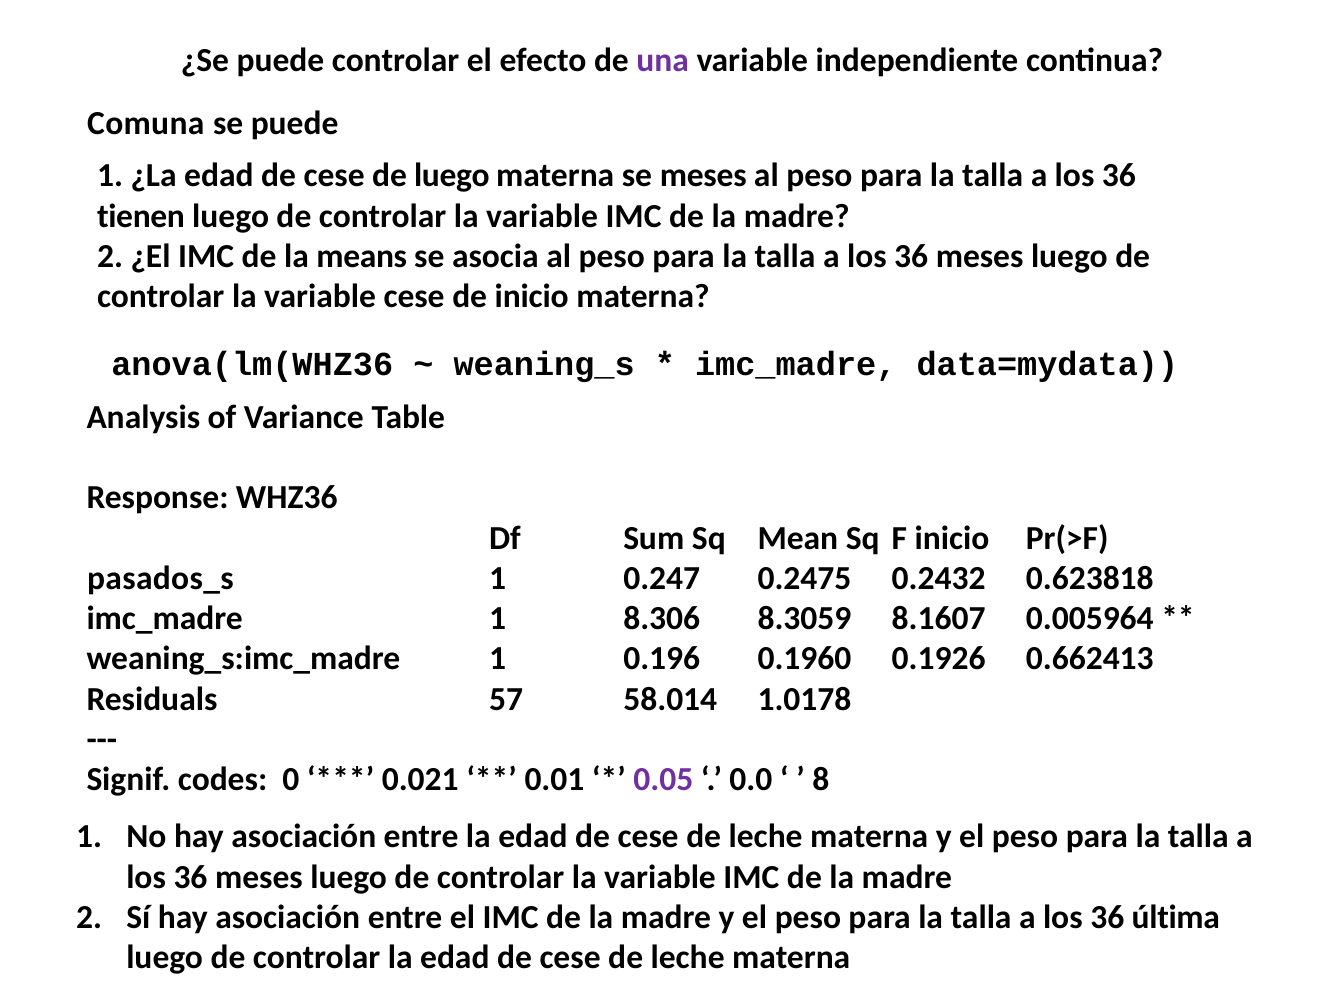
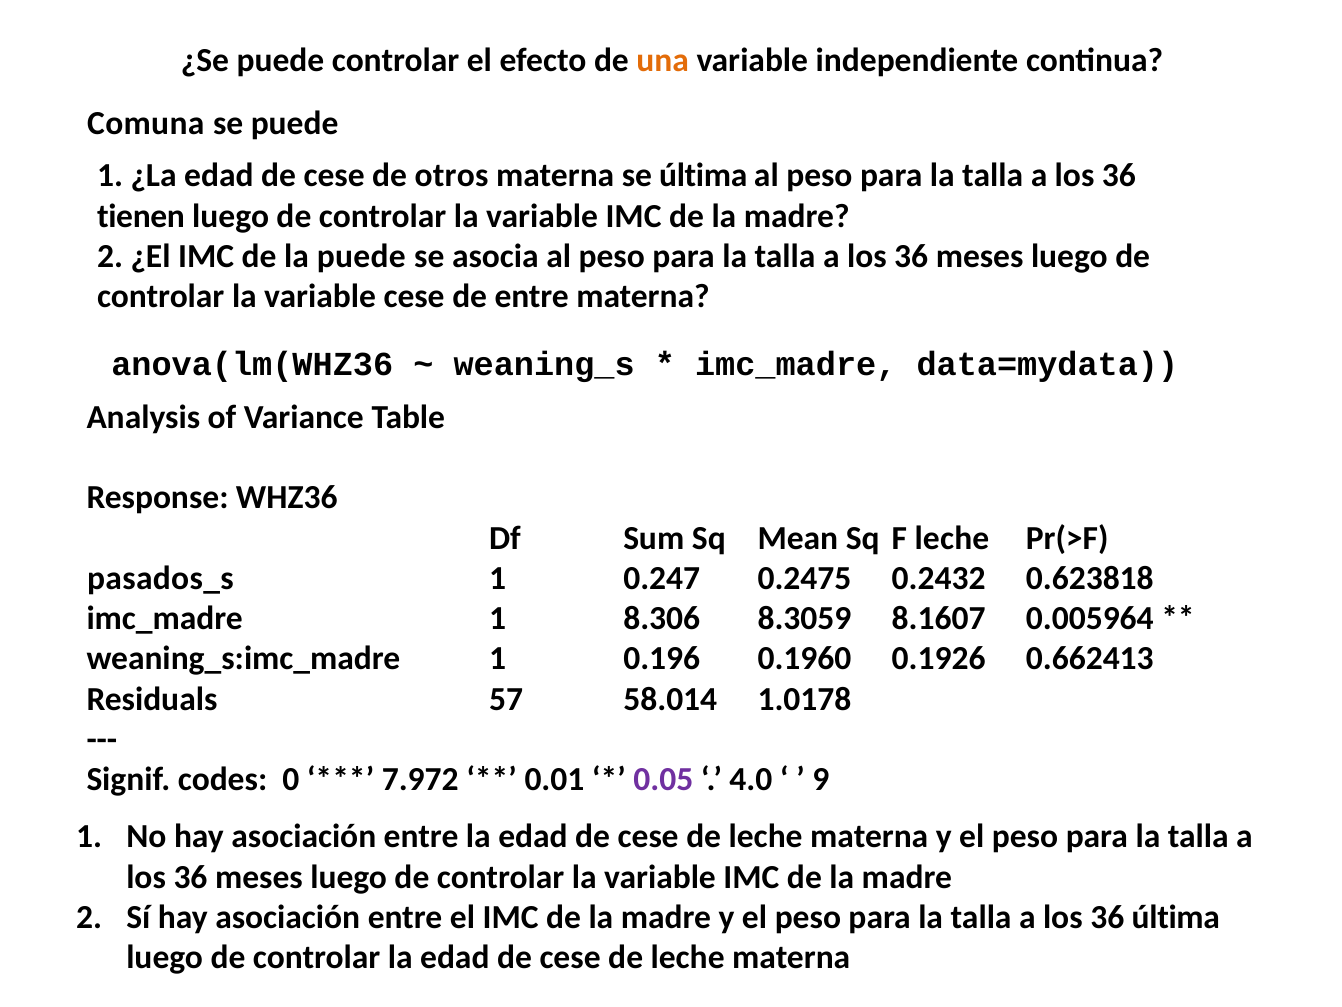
una colour: purple -> orange
de luego: luego -> otros
se meses: meses -> última
la means: means -> puede
de inicio: inicio -> entre
F inicio: inicio -> leche
0.021: 0.021 -> 7.972
0.0: 0.0 -> 4.0
8: 8 -> 9
